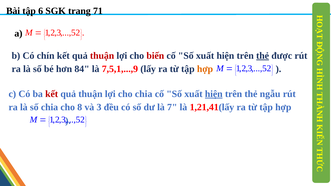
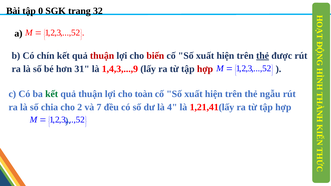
6: 6 -> 0
71: 71 -> 32
84: 84 -> 31
7,5,1,...,9: 7,5,1,...,9 -> 1,4,3,...,9
hợp at (205, 69) colour: orange -> red
kết at (52, 94) colour: red -> green
cho chia: chia -> toàn
hiện at (214, 94) underline: present -> none
8: 8 -> 2
3: 3 -> 7
7: 7 -> 4
